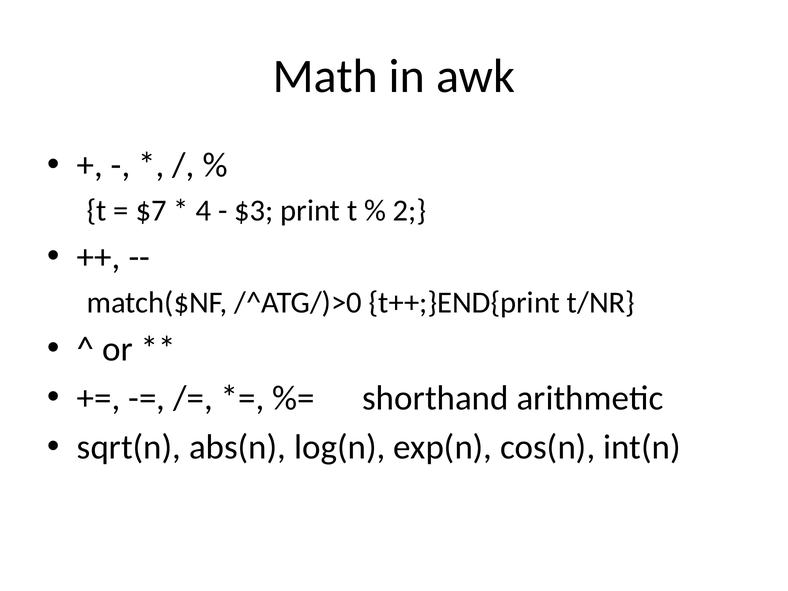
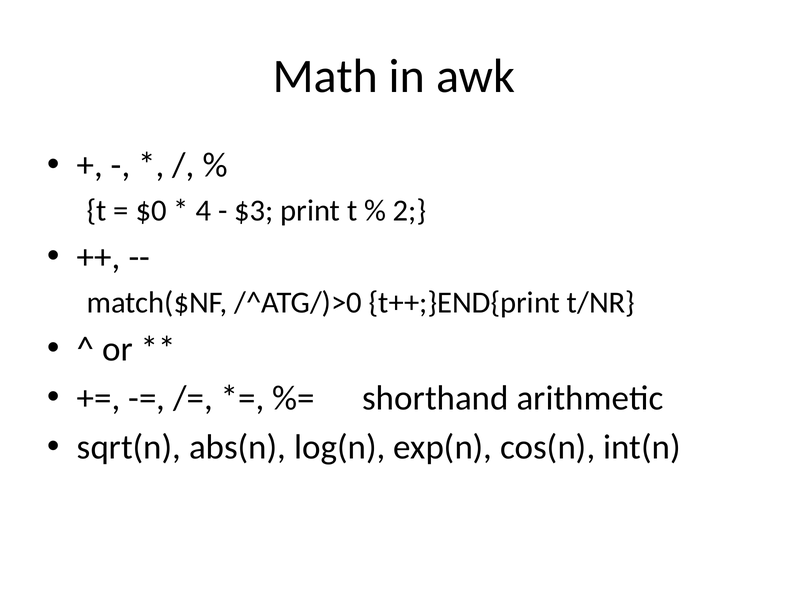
$7: $7 -> $0
